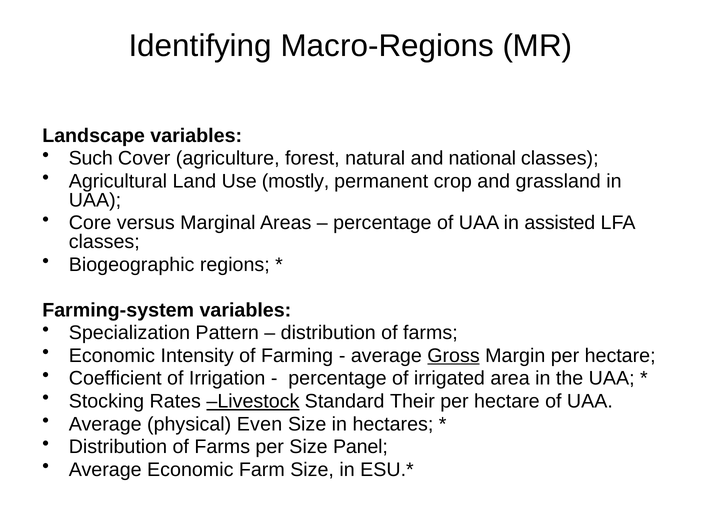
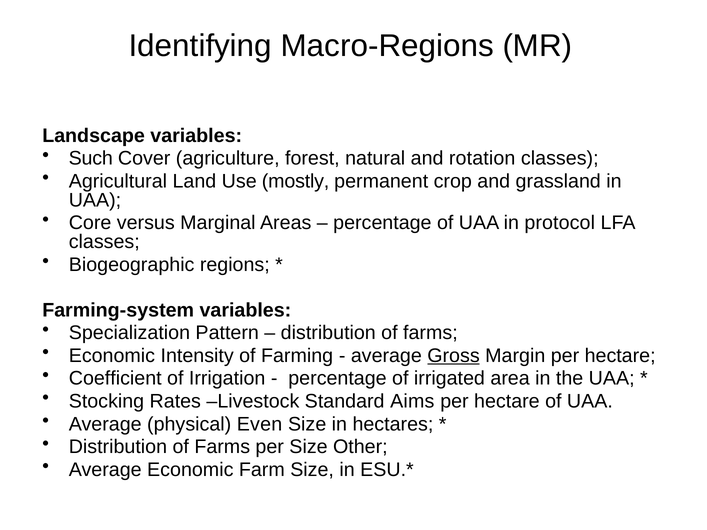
national: national -> rotation
assisted: assisted -> protocol
Livestock underline: present -> none
Their: Their -> Aims
Panel: Panel -> Other
